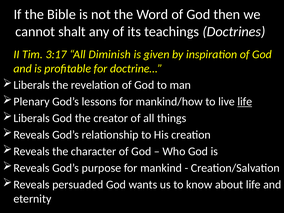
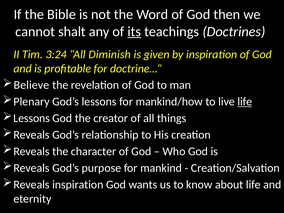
its underline: none -> present
3:17: 3:17 -> 3:24
Liberals at (32, 85): Liberals -> Believe
Liberals at (32, 118): Liberals -> Lessons
Reveals persuaded: persuaded -> inspiration
